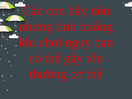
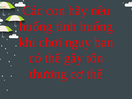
nhưng at (36, 26): nhưng -> huống
